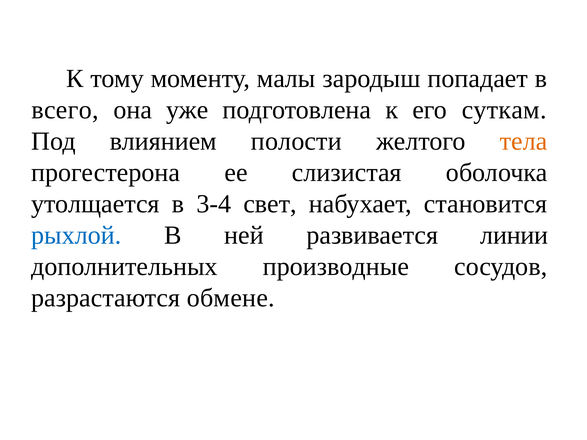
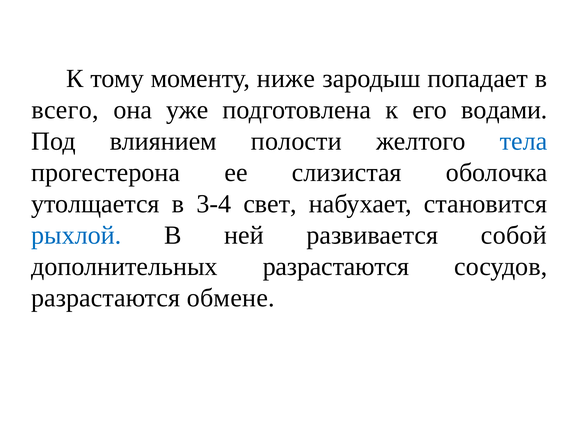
малы: малы -> ниже
суткам: суткам -> водами
тела colour: orange -> blue
линии: линии -> собой
дополнительных производные: производные -> разрастаются
